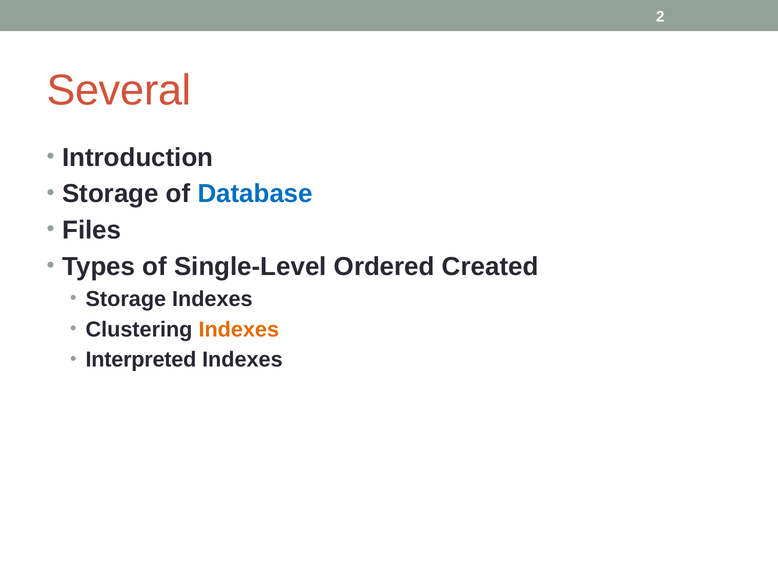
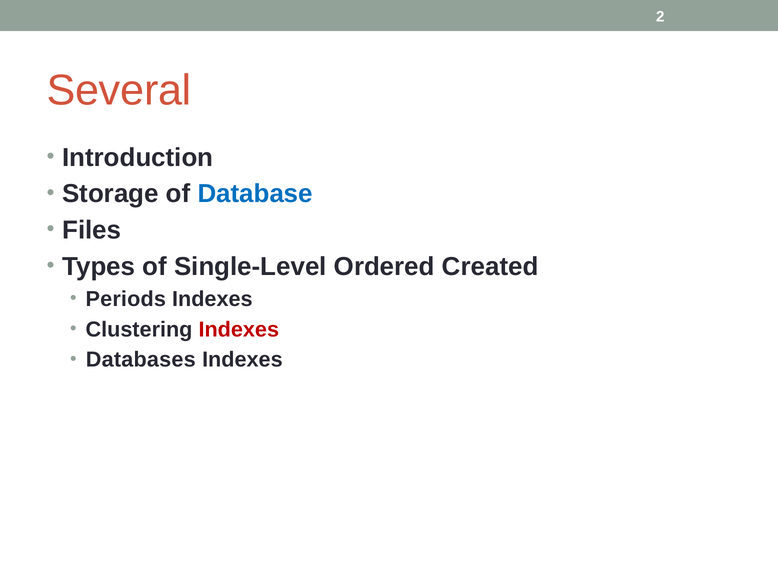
Storage at (126, 299): Storage -> Periods
Indexes at (239, 329) colour: orange -> red
Interpreted: Interpreted -> Databases
